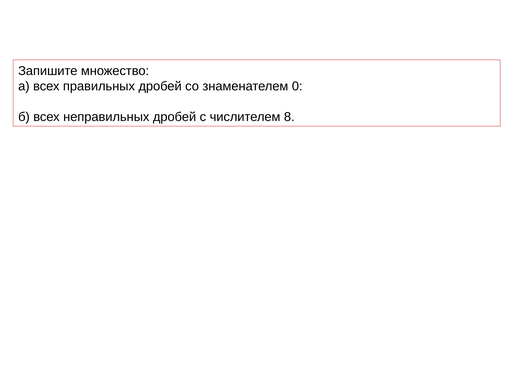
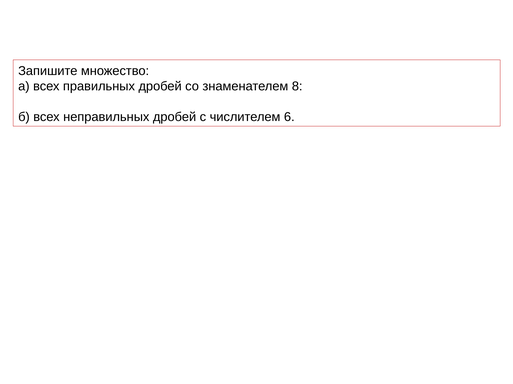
0: 0 -> 8
8: 8 -> 6
